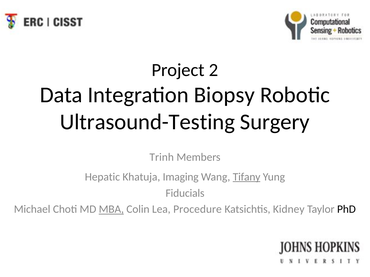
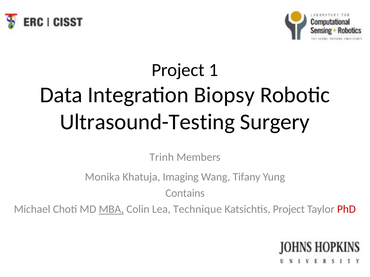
2: 2 -> 1
Hepatic: Hepatic -> Monika
Tifany underline: present -> none
Fiducials: Fiducials -> Contains
Procedure: Procedure -> Technique
Katsichtis Kidney: Kidney -> Project
PhD colour: black -> red
